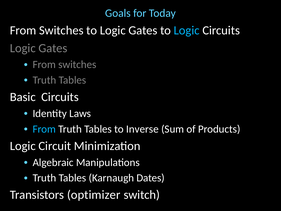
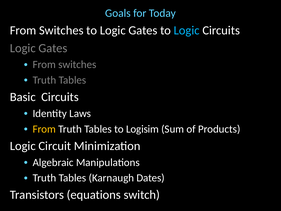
From at (44, 129) colour: light blue -> yellow
Inverse: Inverse -> Logisim
optimizer: optimizer -> equations
